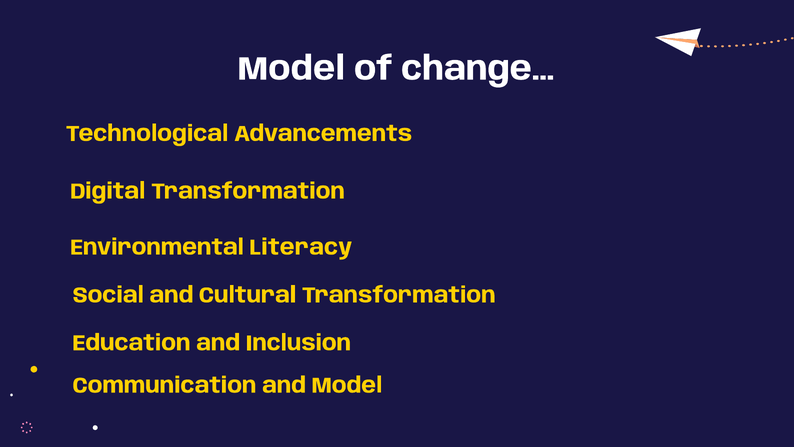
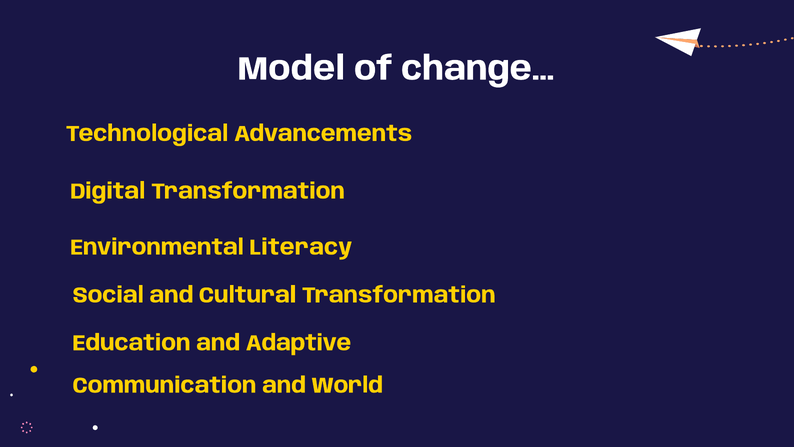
Inclusion: Inclusion -> Adaptive
and Model: Model -> World
